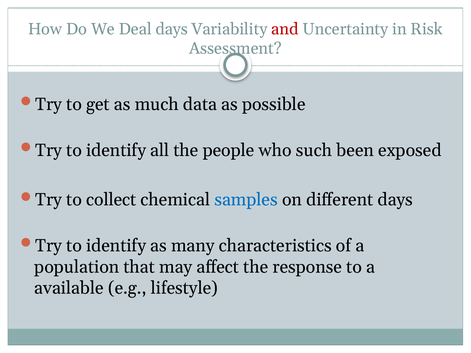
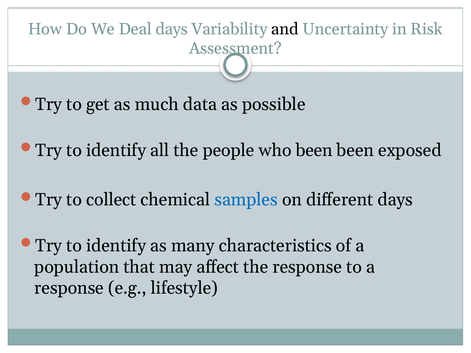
and colour: red -> black
who such: such -> been
available at (69, 288): available -> response
